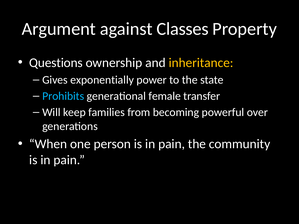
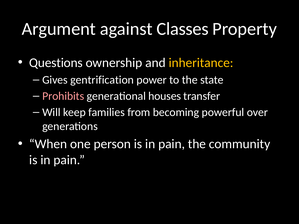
exponentially: exponentially -> gentrification
Prohibits colour: light blue -> pink
female: female -> houses
